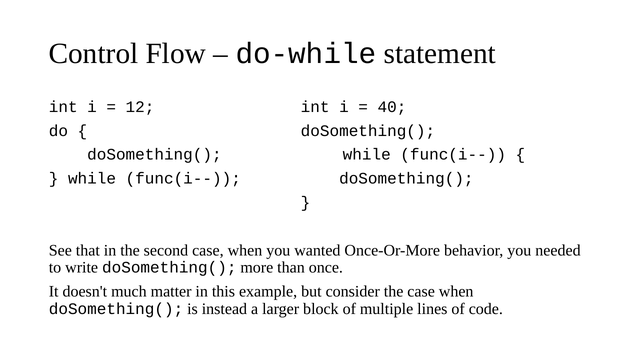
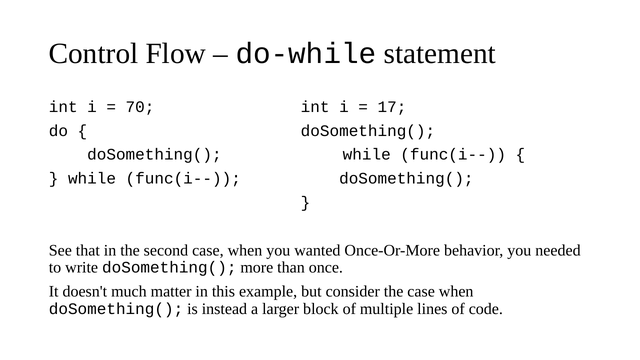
12: 12 -> 70
40: 40 -> 17
